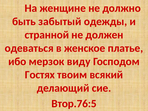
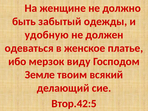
странной: странной -> удобную
Гостях: Гостях -> Земле
Втор.76:5: Втор.76:5 -> Втор.42:5
